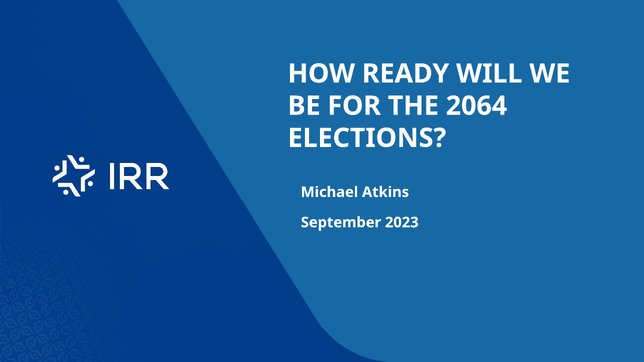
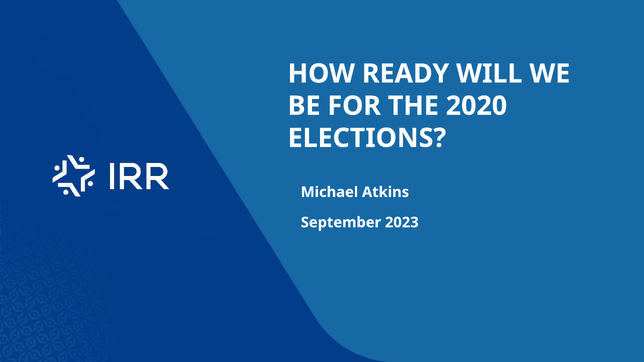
2064: 2064 -> 2020
